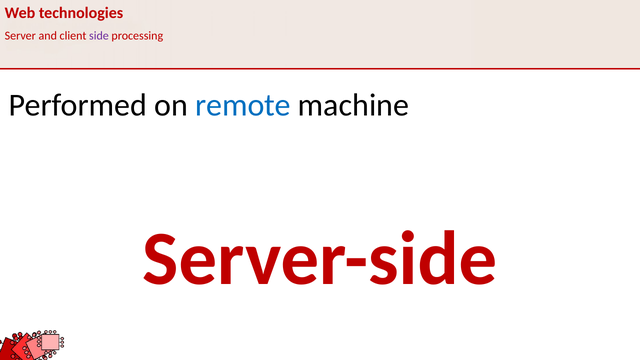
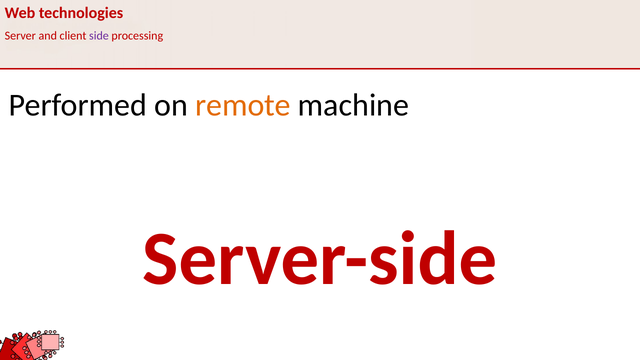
remote colour: blue -> orange
